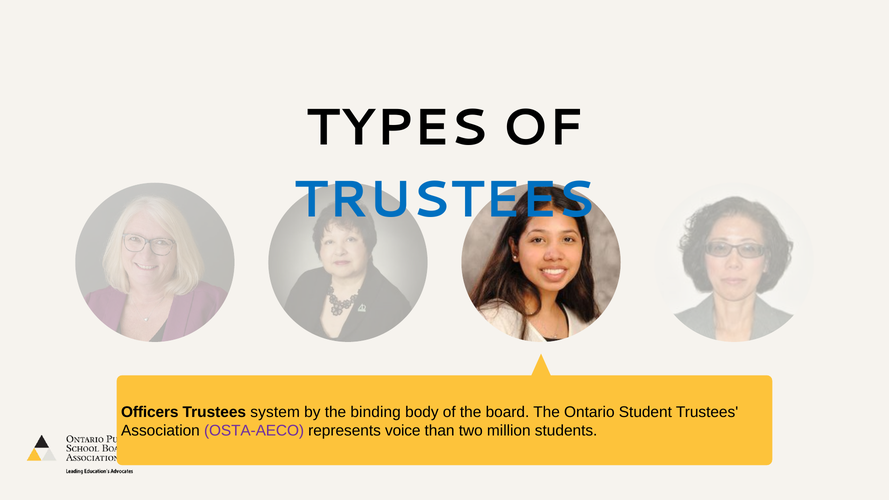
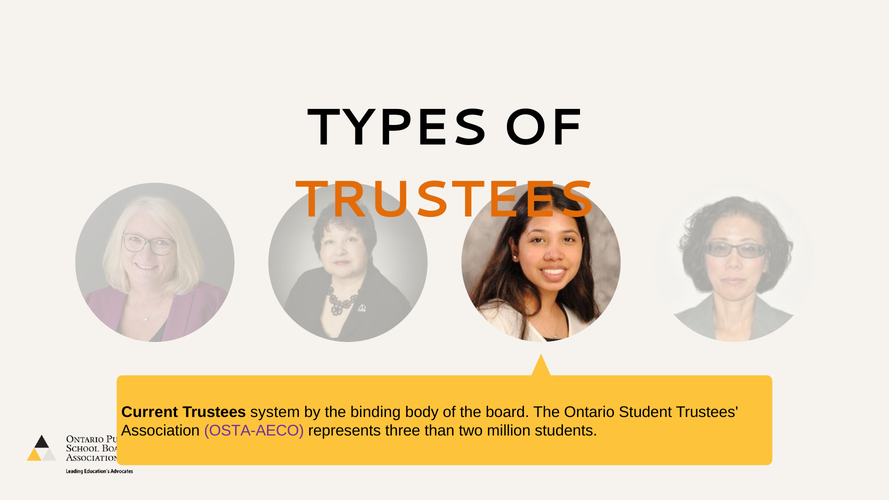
TRUSTEES at (444, 200) colour: blue -> orange
Officers: Officers -> Current
voice: voice -> three
